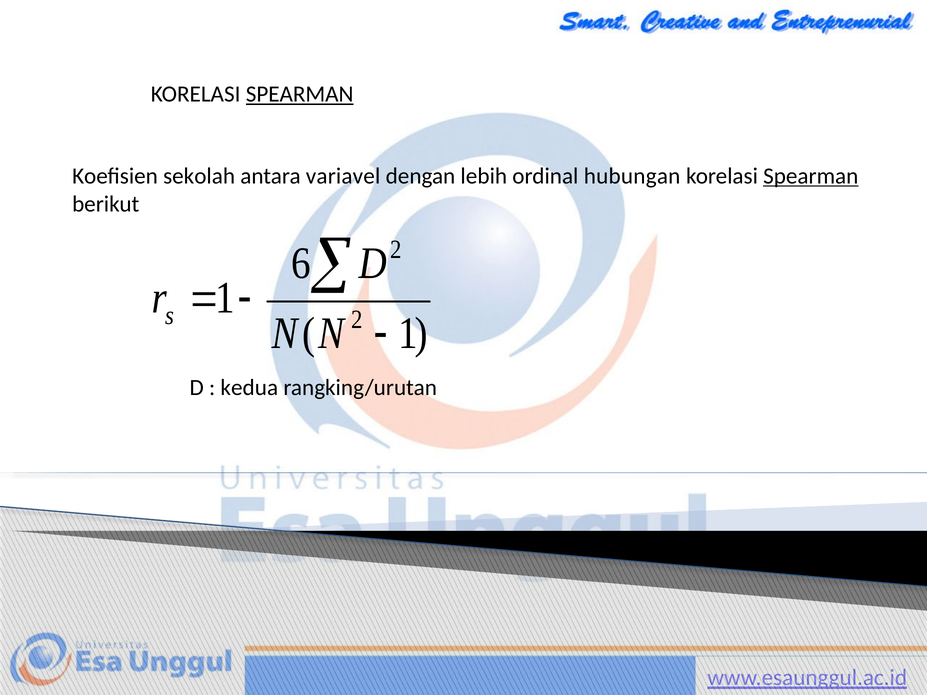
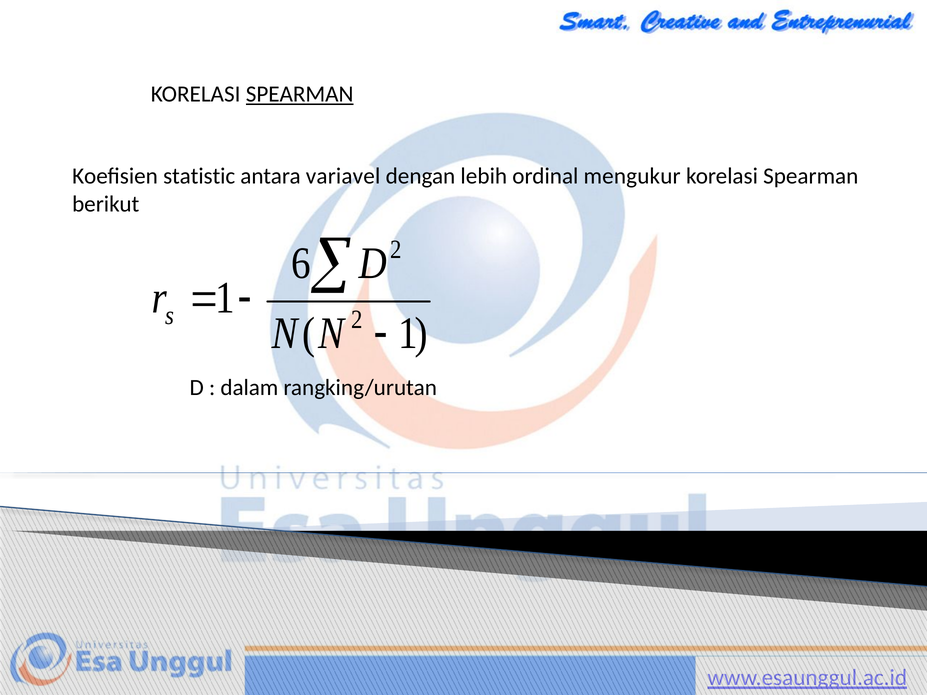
sekolah: sekolah -> statistic
hubungan: hubungan -> mengukur
Spearman at (811, 176) underline: present -> none
kedua: kedua -> dalam
